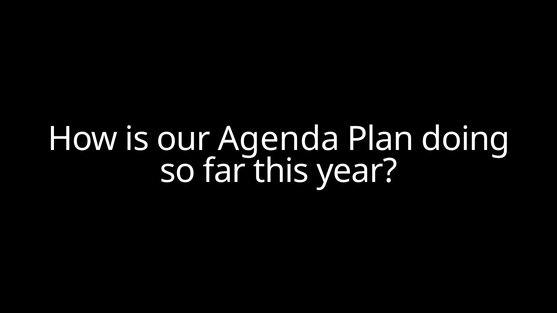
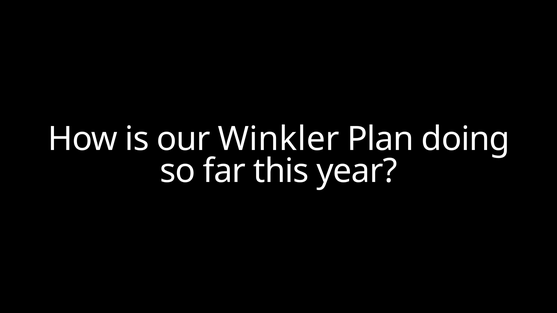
Agenda: Agenda -> Winkler
